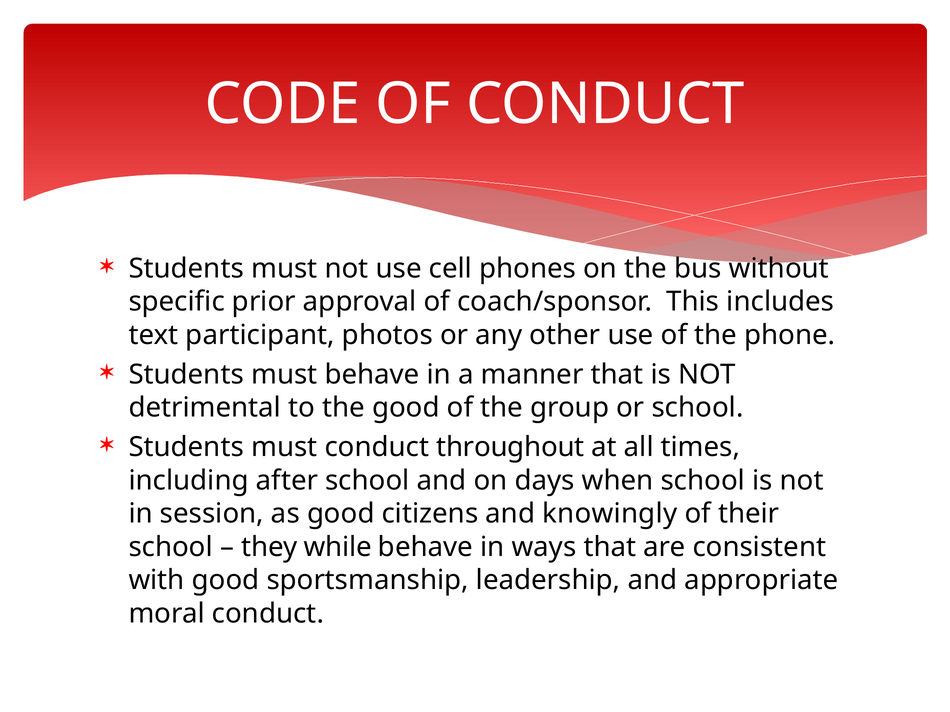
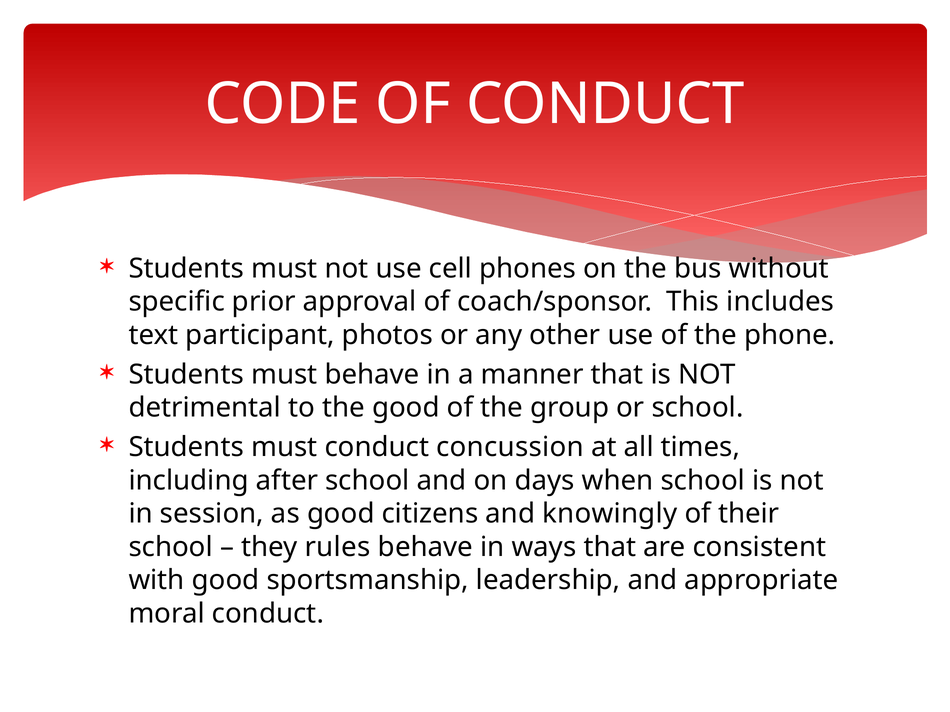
throughout: throughout -> concussion
while: while -> rules
